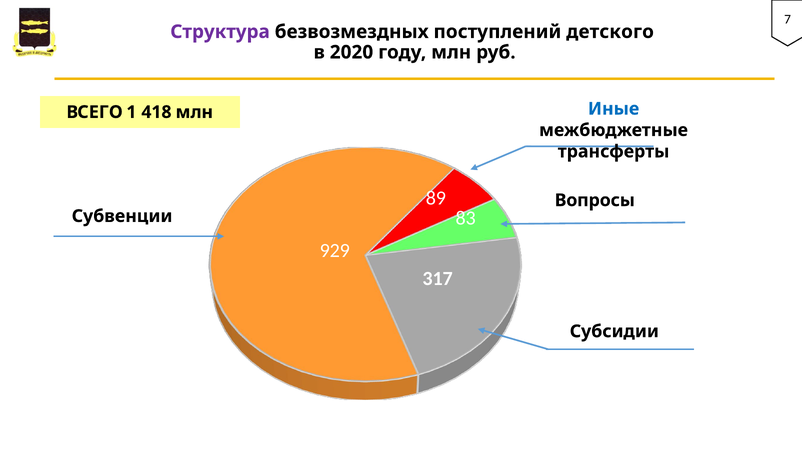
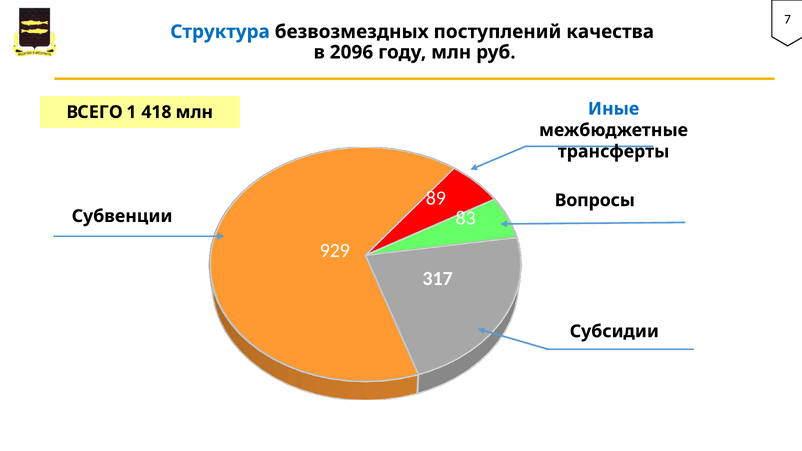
Структура colour: purple -> blue
детского: детского -> качества
2020: 2020 -> 2096
